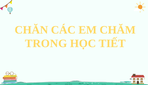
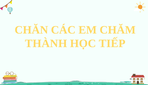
TRONG: TRONG -> THÀNH
TIẾT: TIẾT -> TIẾP
